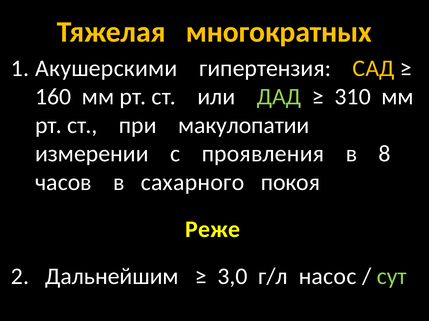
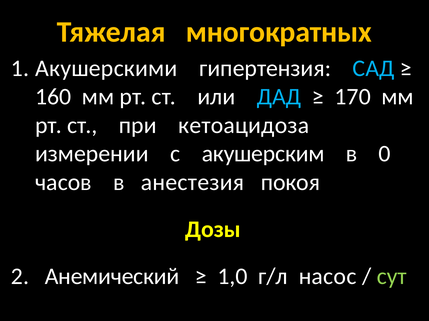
САД colour: yellow -> light blue
ДАД colour: light green -> light blue
310: 310 -> 170
макулопатии: макулопатии -> кетоацидоза
проявления: проявления -> акушерским
8: 8 -> 0
сахарного: сахарного -> анестезия
Реже: Реже -> Дозы
Дальнейшим: Дальнейшим -> Анемический
3,0: 3,0 -> 1,0
